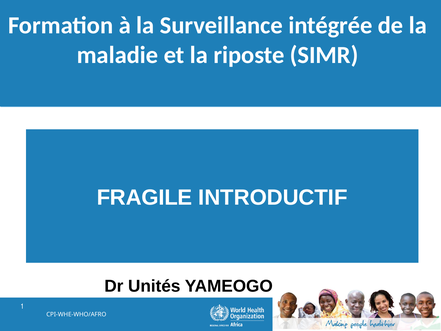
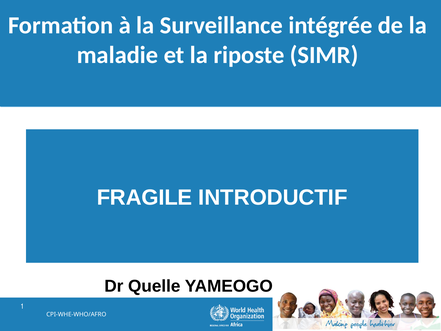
Unités: Unités -> Quelle
